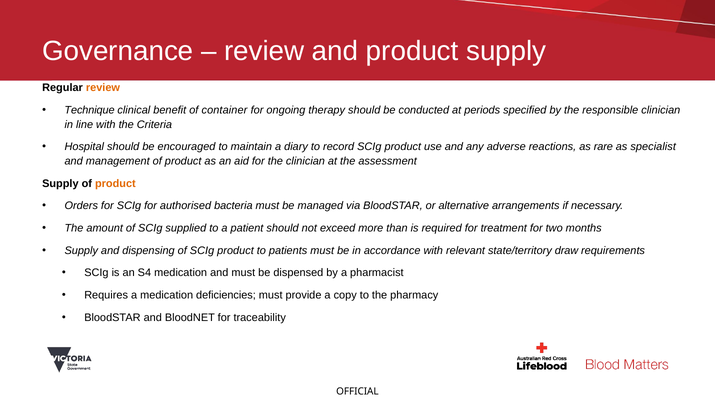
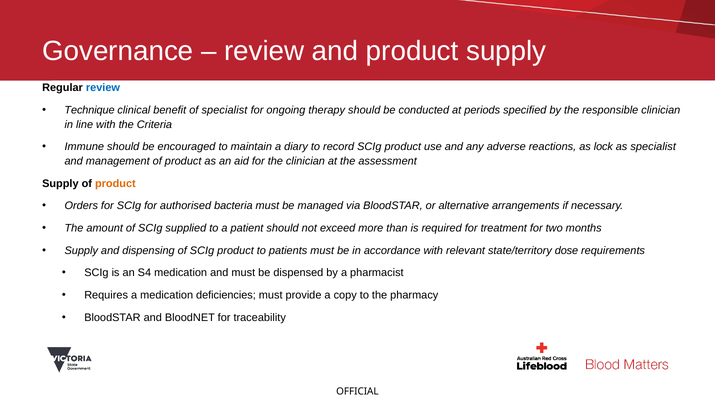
review at (103, 88) colour: orange -> blue
of container: container -> specialist
Hospital: Hospital -> Immune
rare: rare -> lock
draw: draw -> dose
